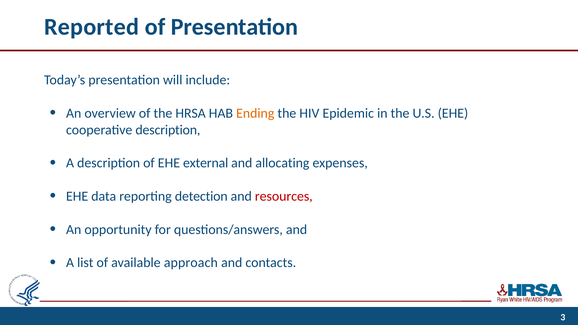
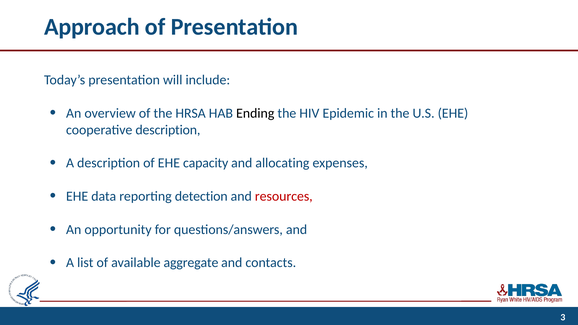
Reported: Reported -> Approach
Ending colour: orange -> black
external: external -> capacity
approach: approach -> aggregate
